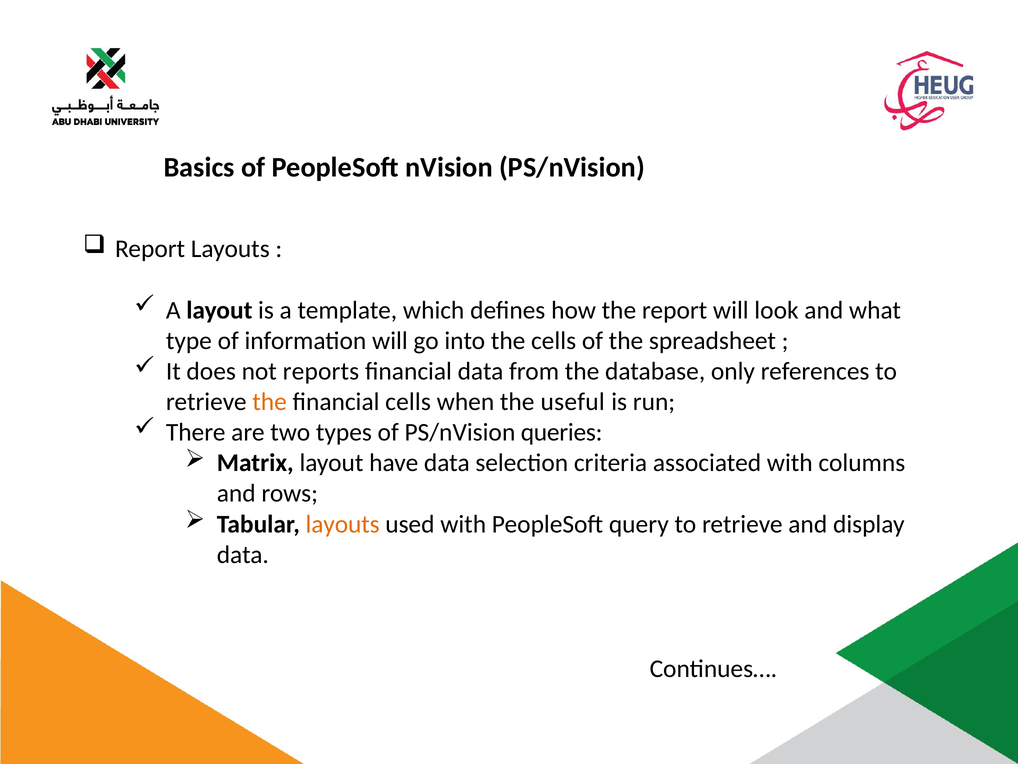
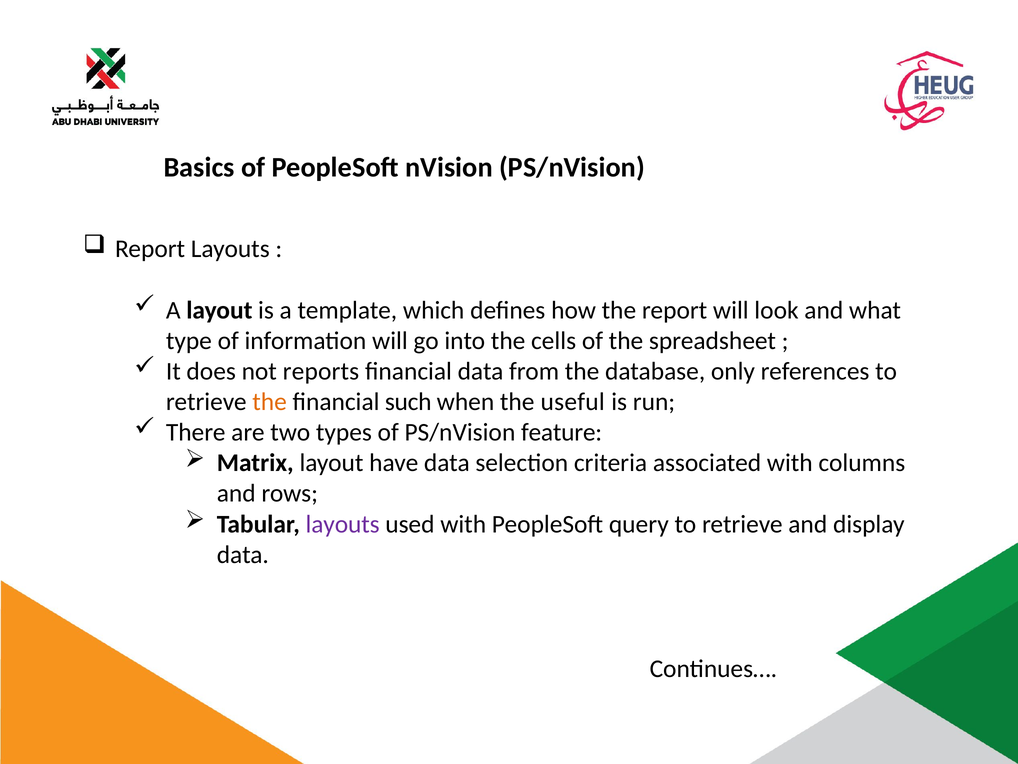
financial cells: cells -> such
queries: queries -> feature
layouts at (343, 524) colour: orange -> purple
